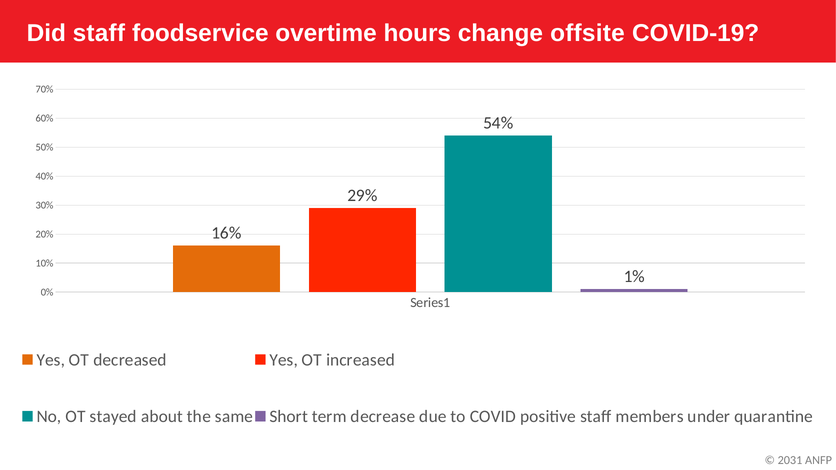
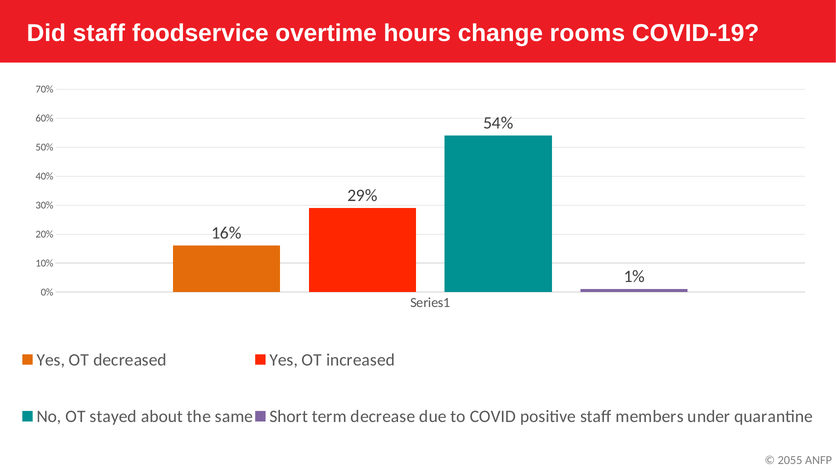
offsite: offsite -> rooms
2031: 2031 -> 2055
